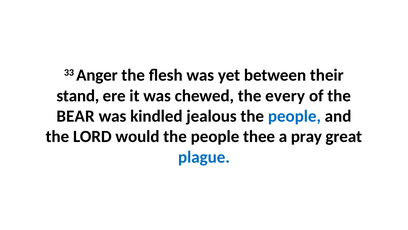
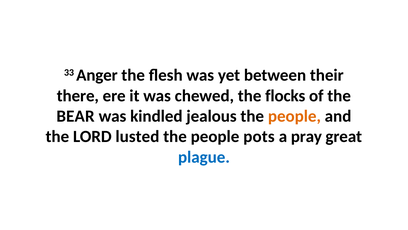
stand: stand -> there
every: every -> flocks
people at (294, 116) colour: blue -> orange
would: would -> lusted
thee: thee -> pots
